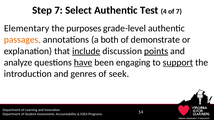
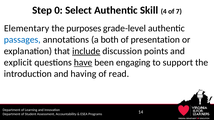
Step 7: 7 -> 0
Test: Test -> Skill
passages colour: orange -> blue
demonstrate: demonstrate -> presentation
points underline: present -> none
analyze: analyze -> explicit
support underline: present -> none
genres: genres -> having
seek: seek -> read
